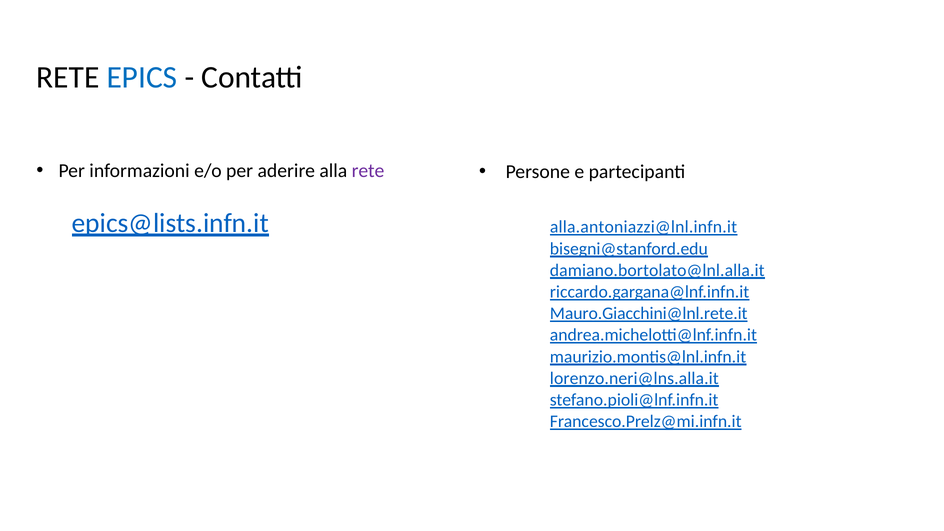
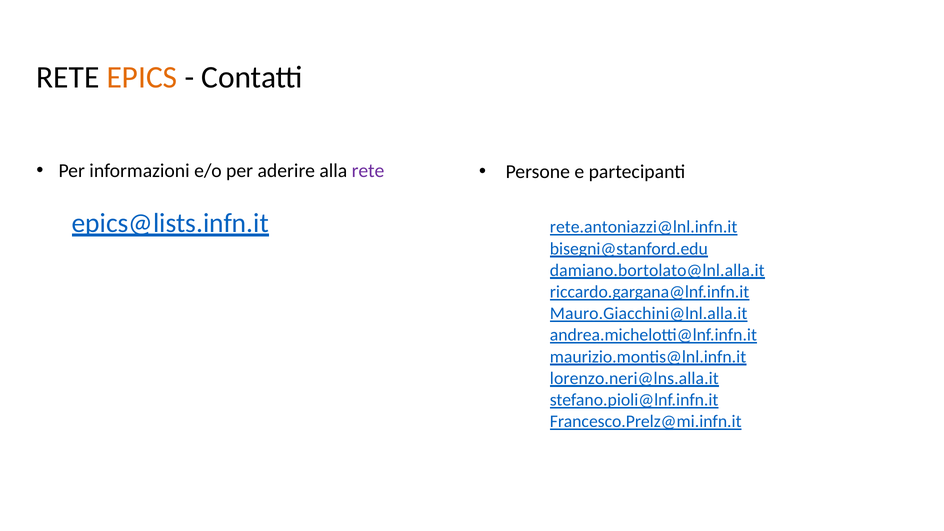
EPICS colour: blue -> orange
alla.antoniazzi@lnl.infn.it: alla.antoniazzi@lnl.infn.it -> rete.antoniazzi@lnl.infn.it
Mauro.Giacchini@lnl.rete.it: Mauro.Giacchini@lnl.rete.it -> Mauro.Giacchini@lnl.alla.it
